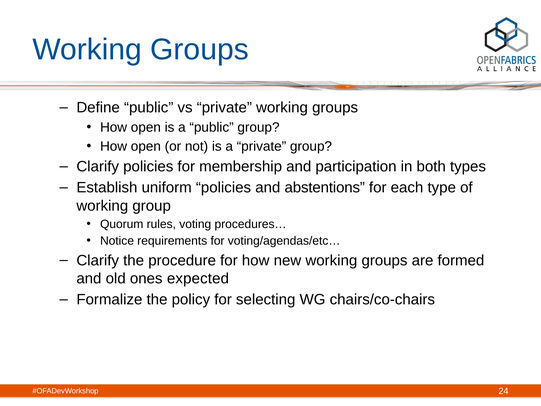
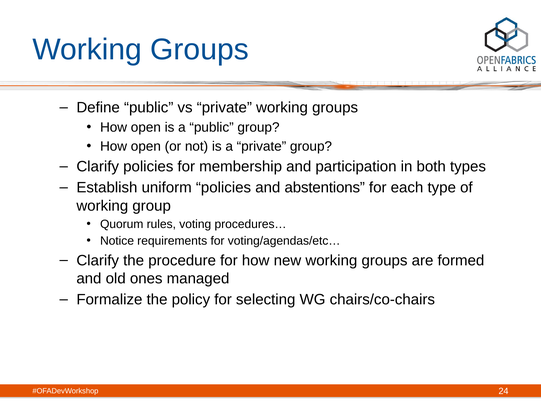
expected: expected -> managed
